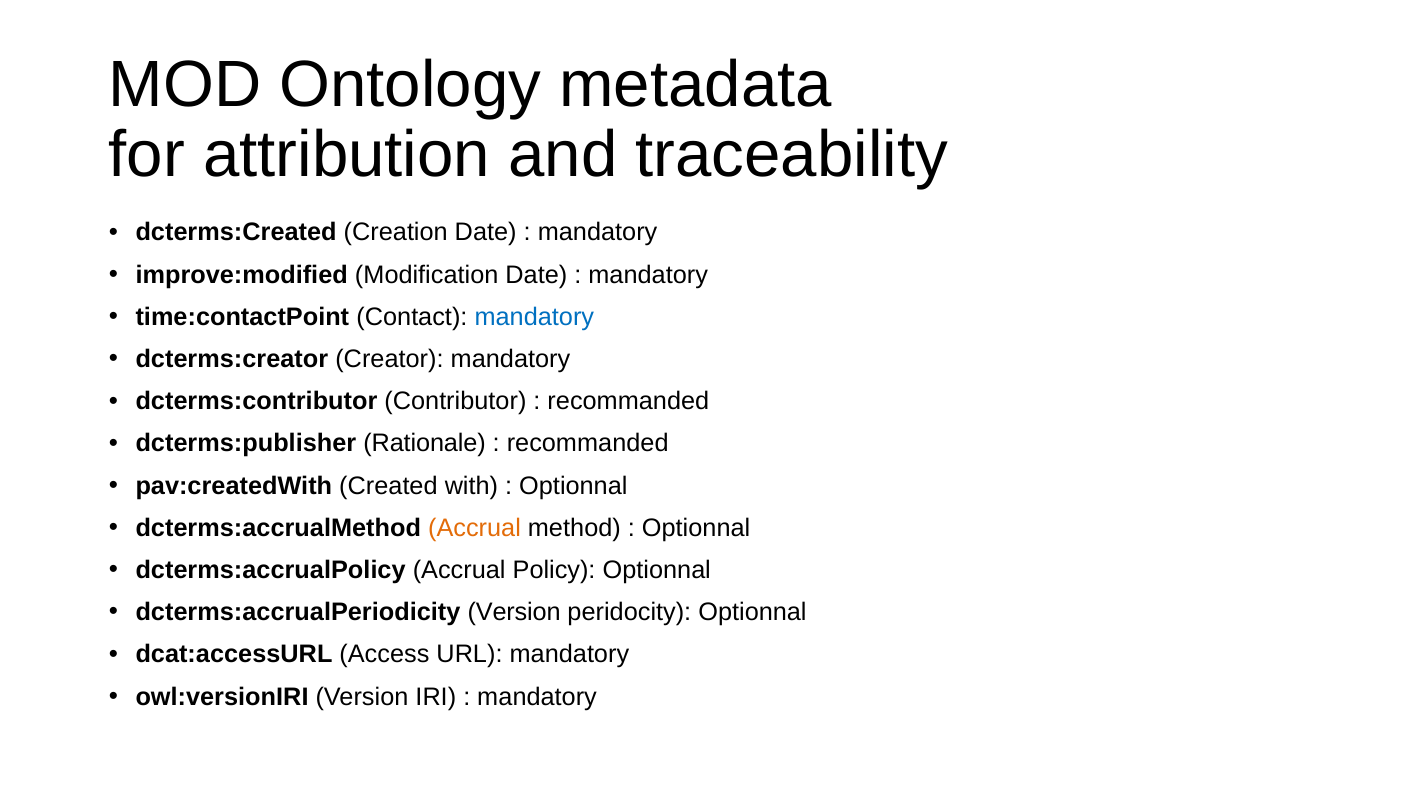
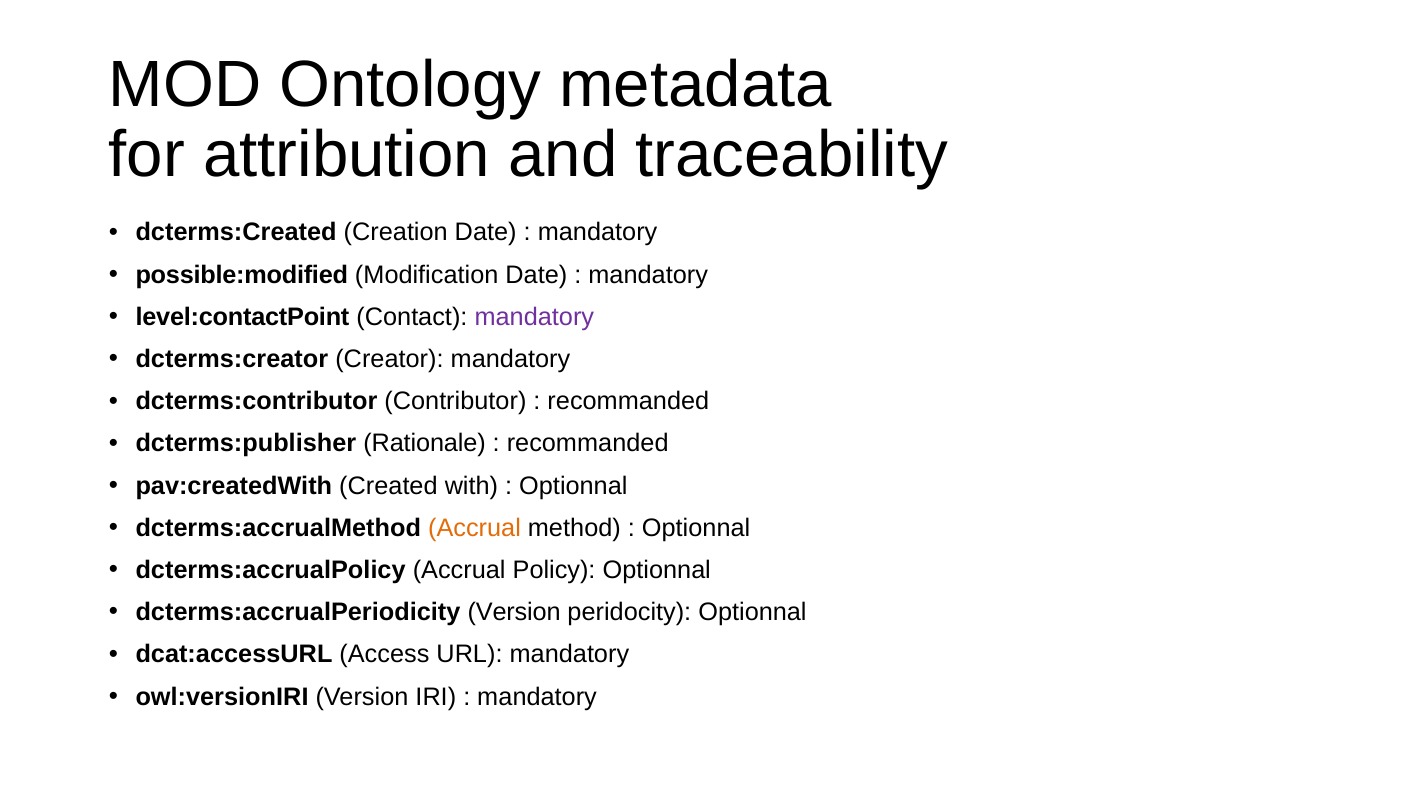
improve:modified: improve:modified -> possible:modified
time:contactPoint: time:contactPoint -> level:contactPoint
mandatory at (534, 317) colour: blue -> purple
